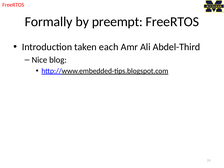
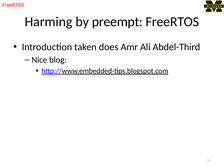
Formally: Formally -> Harming
each: each -> does
